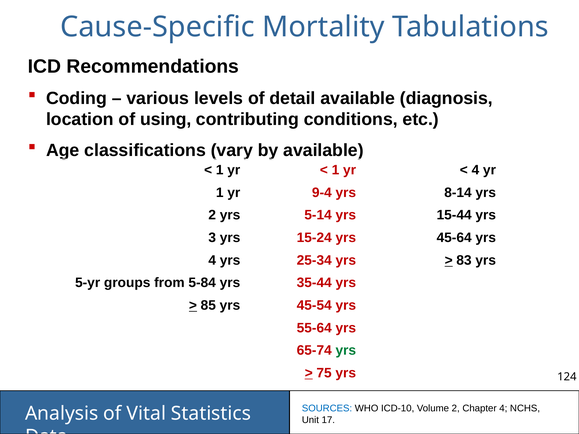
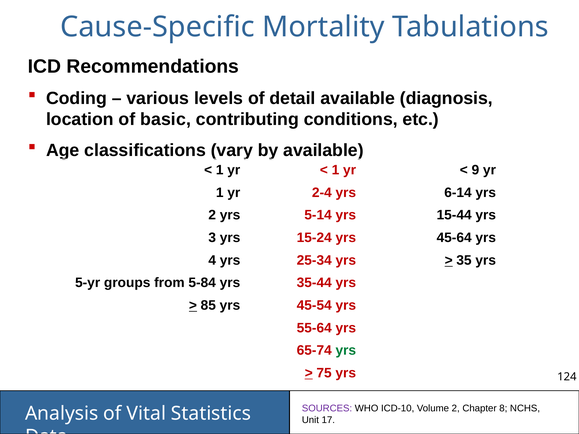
using: using -> basic
y<< 4: 4 -> 9
9-4: 9-4 -> 2-4
8-14: 8-14 -> 6-14
83: 83 -> 35
SOURCES colour: blue -> purple
Chapter 4: 4 -> 8
